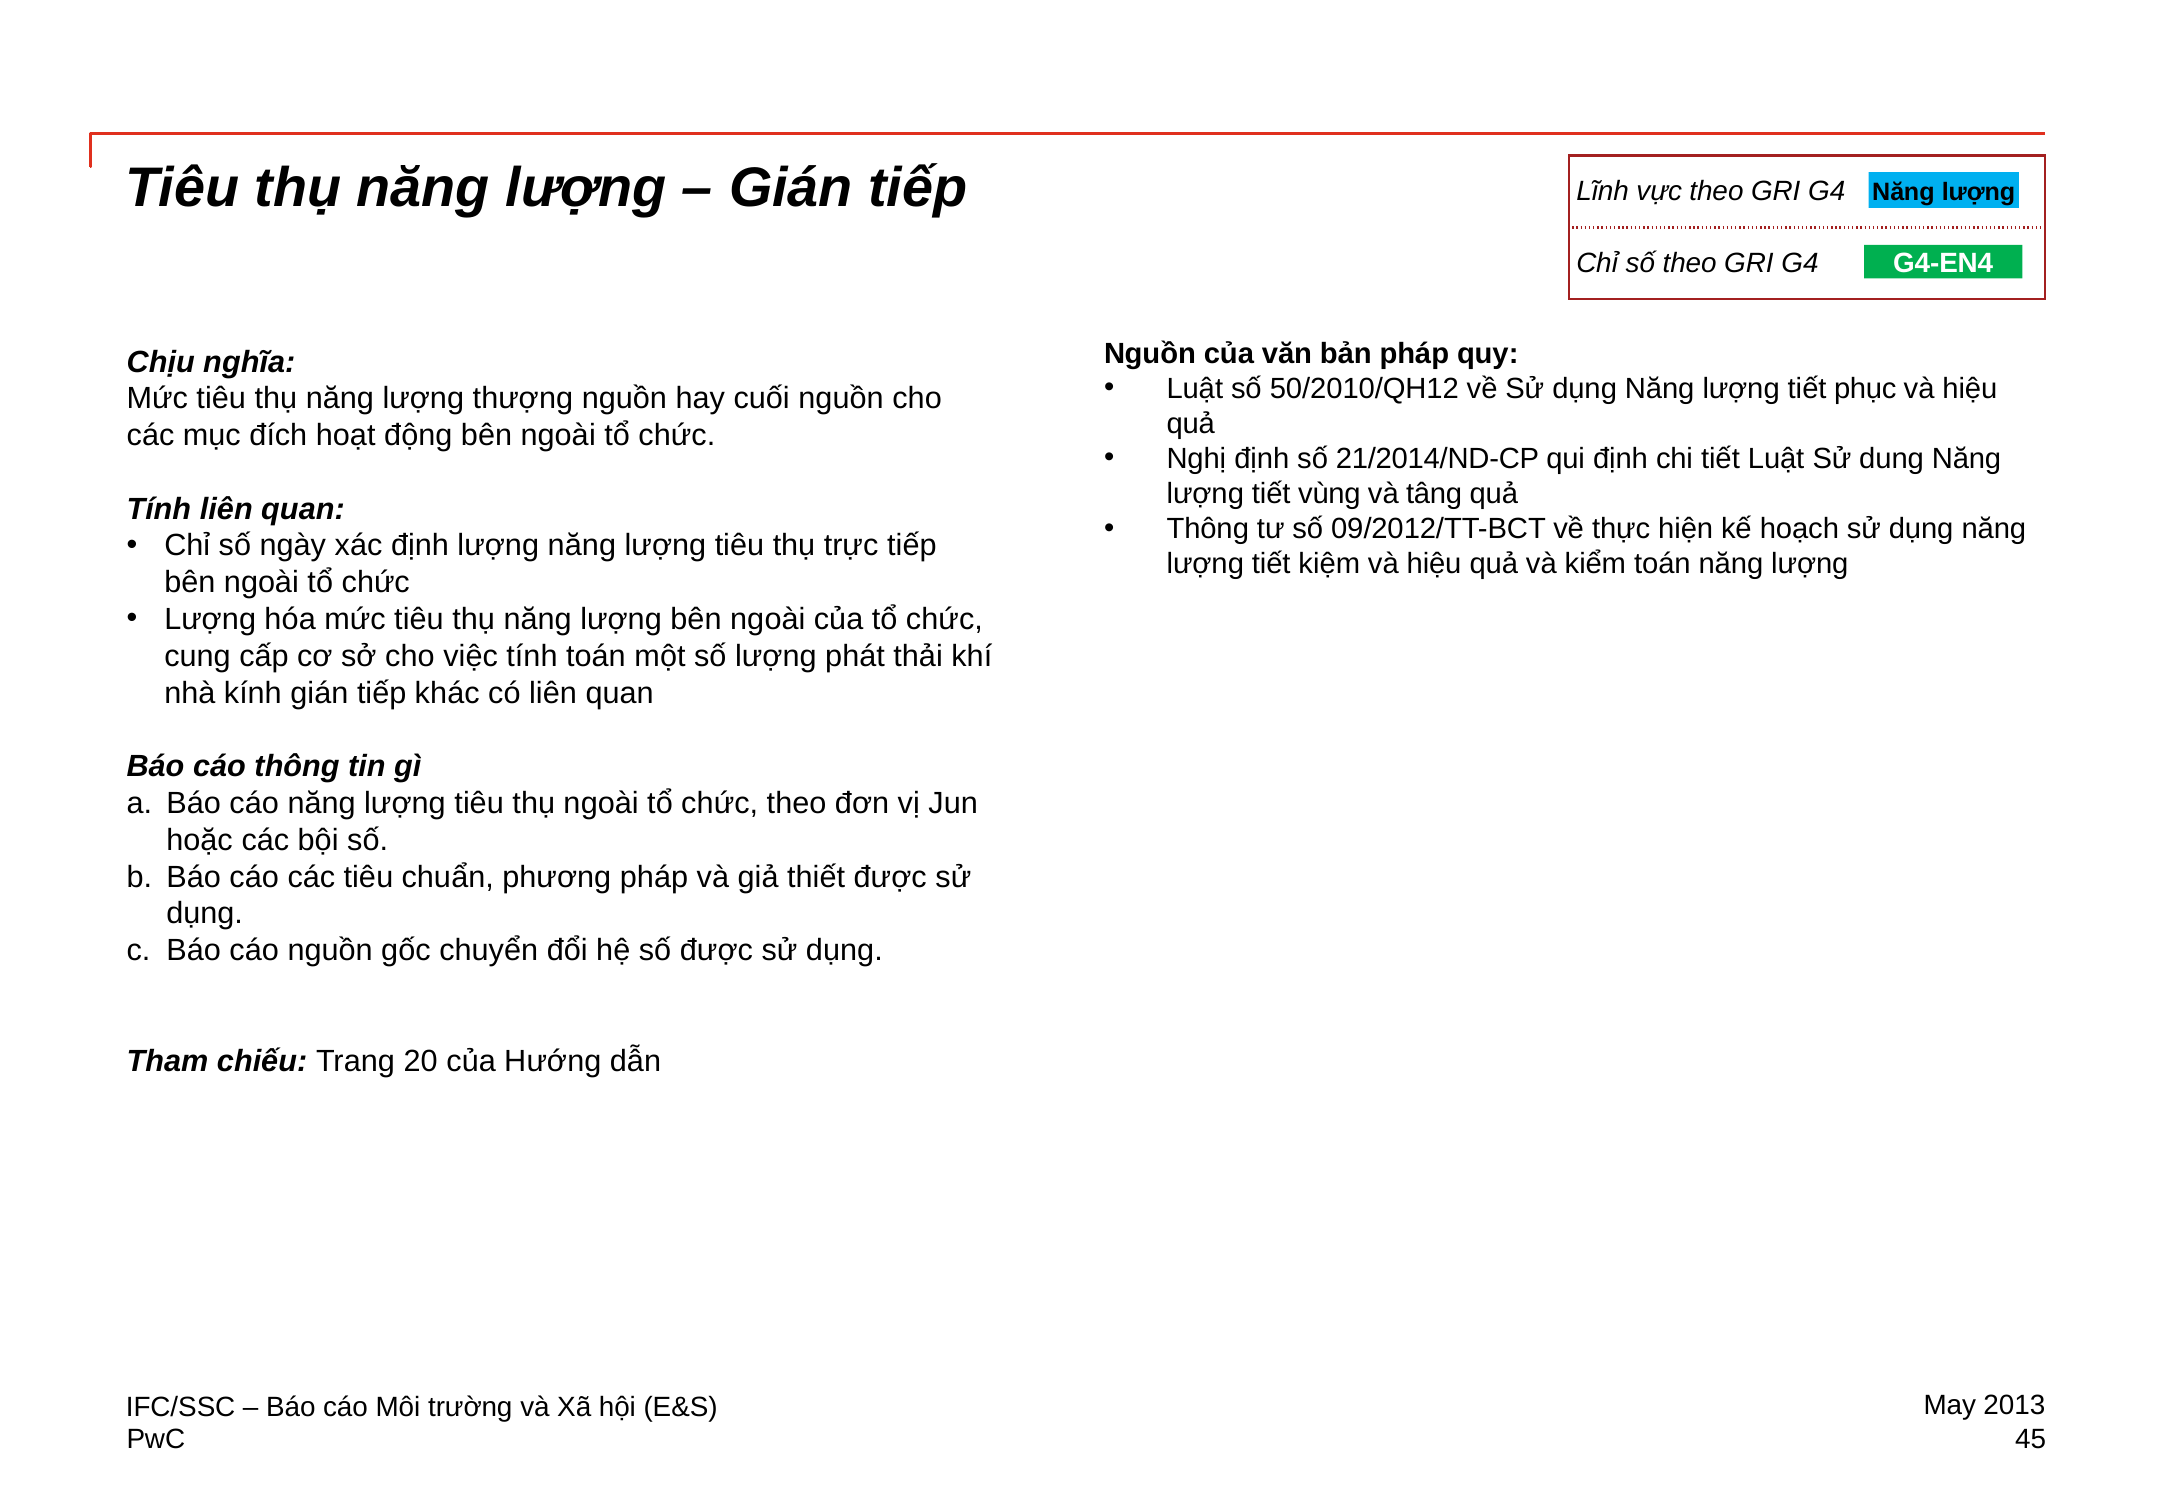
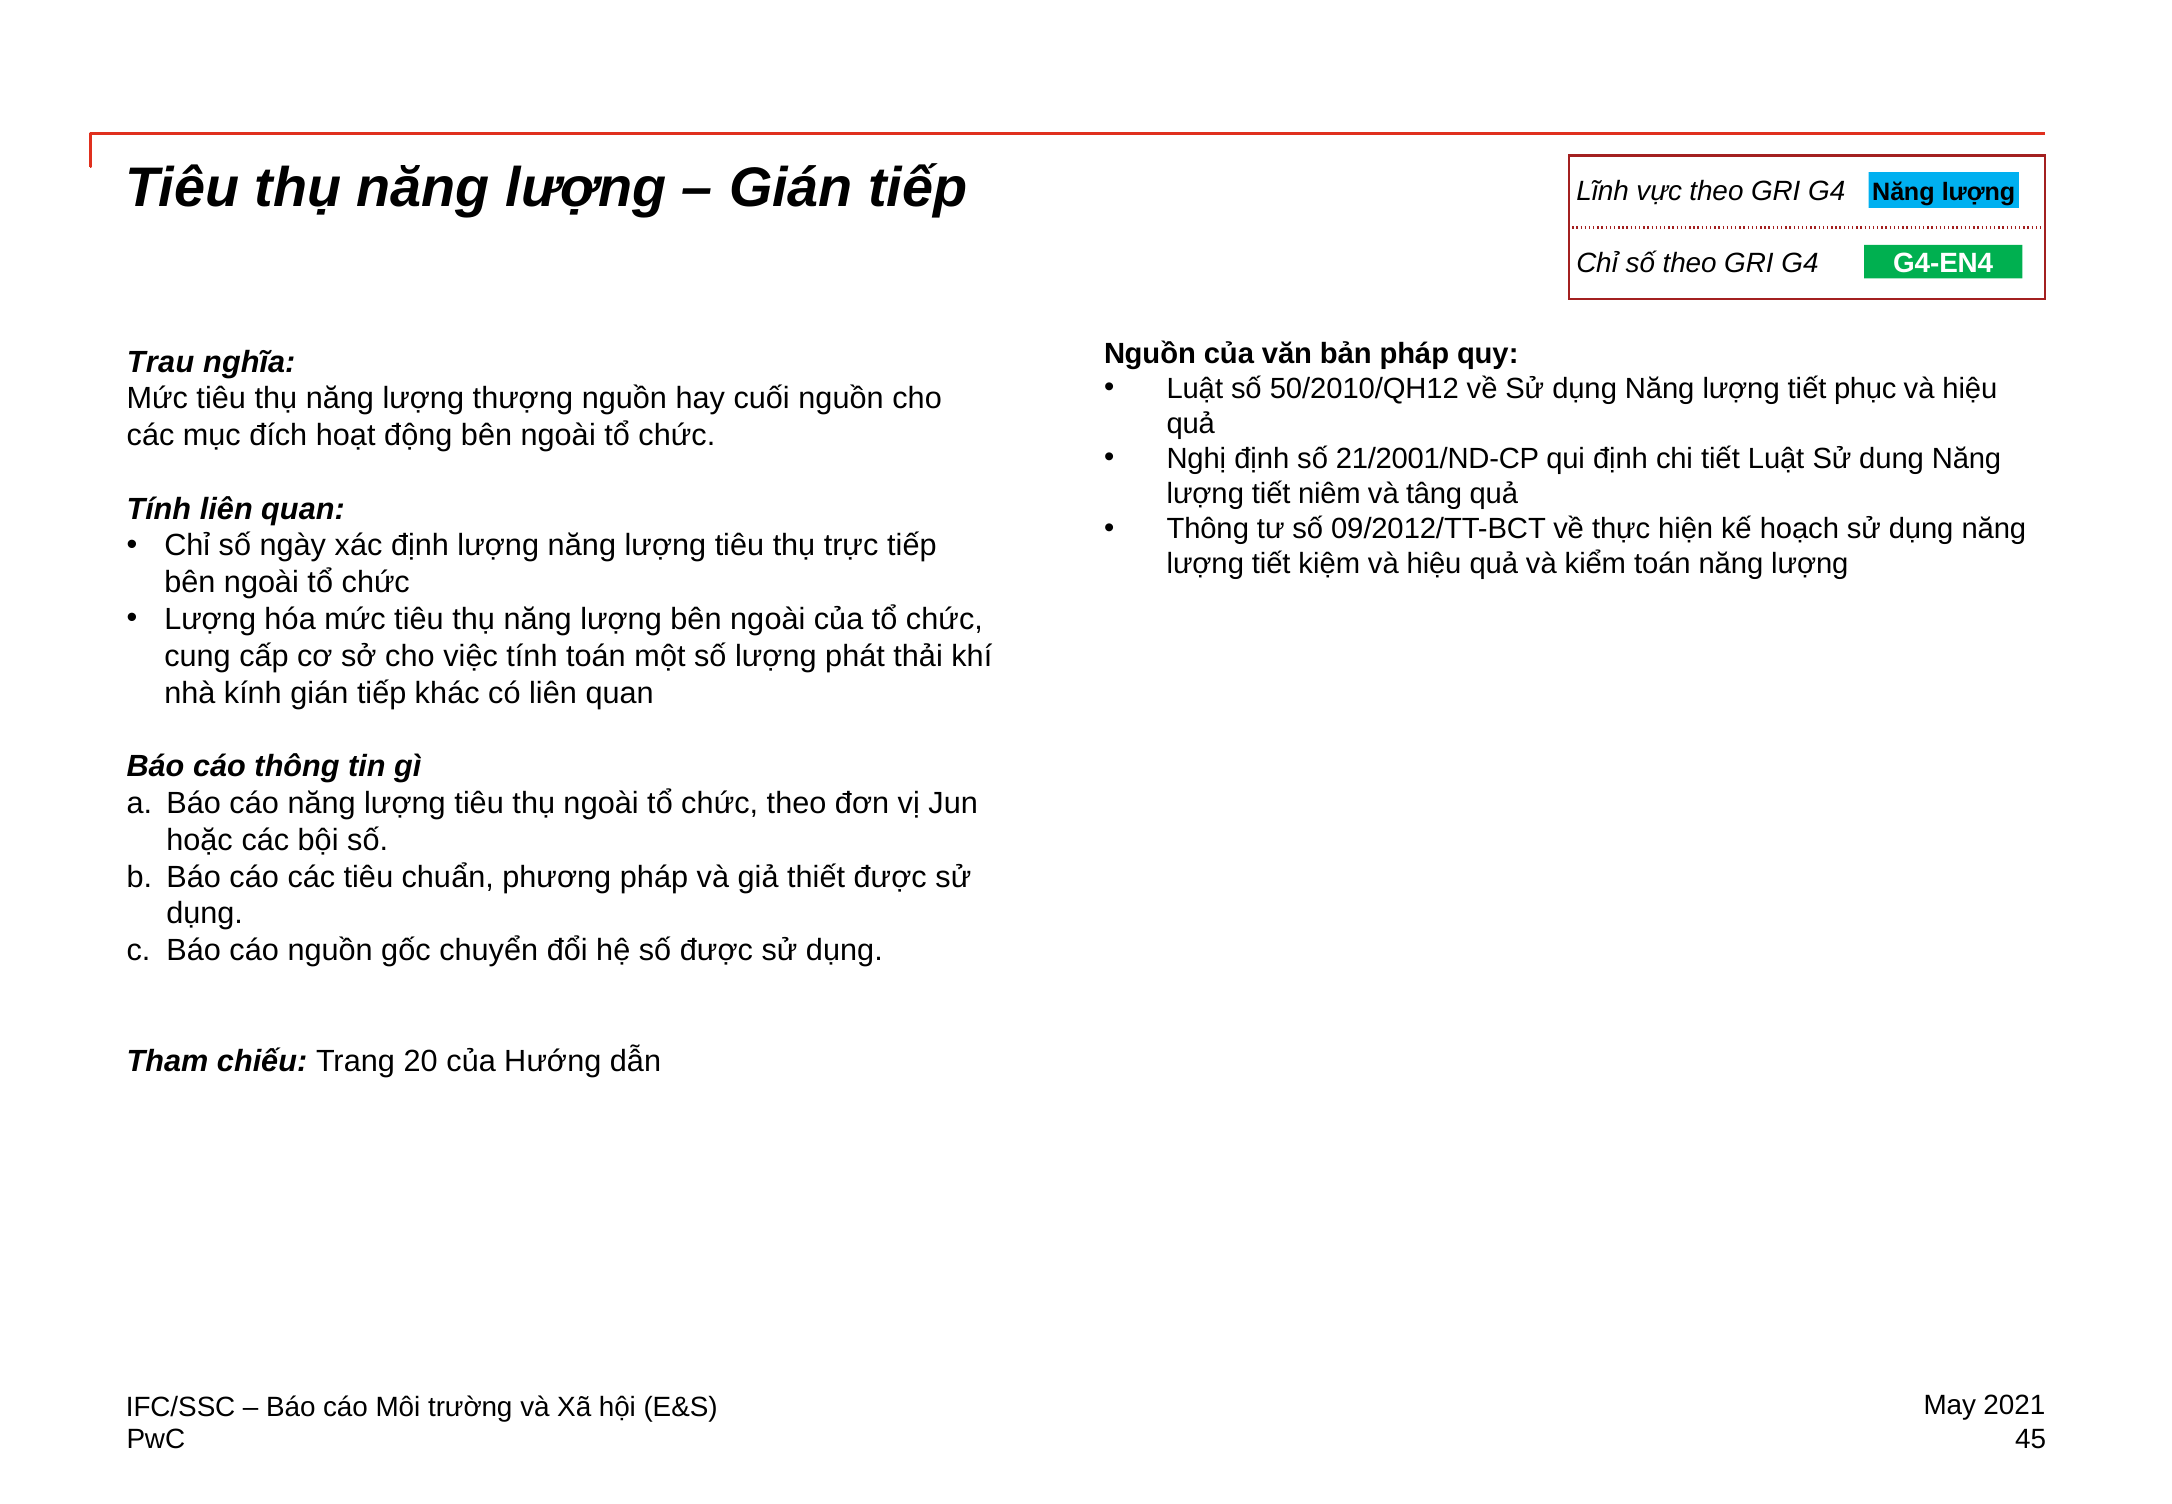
Chịu: Chịu -> Trau
21/2014/ND-CP: 21/2014/ND-CP -> 21/2001/ND-CP
vùng: vùng -> niêm
2013: 2013 -> 2021
